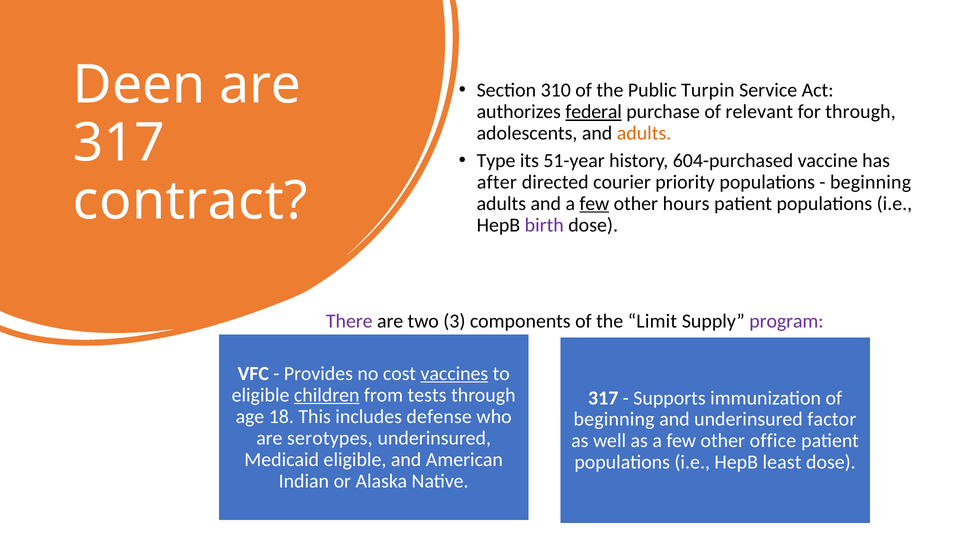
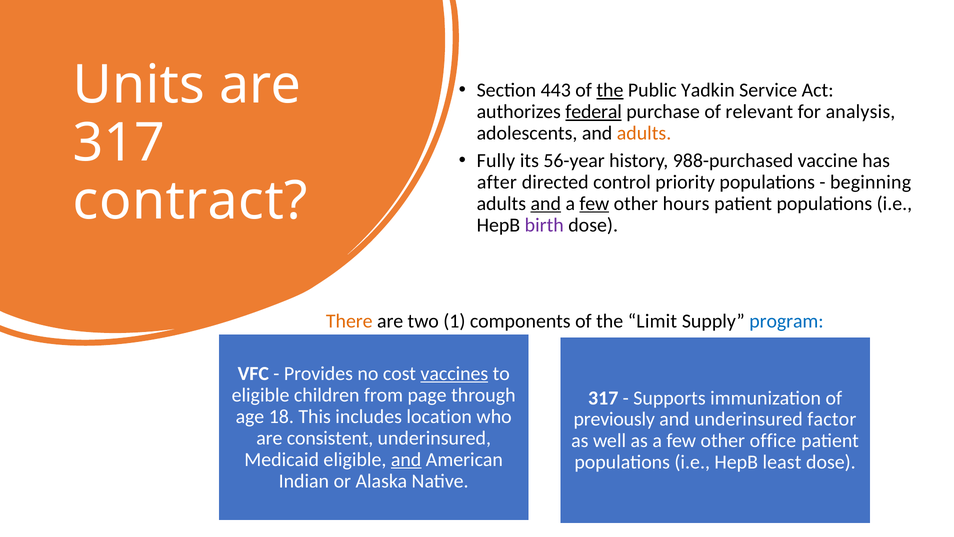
Deen: Deen -> Units
310: 310 -> 443
the at (610, 90) underline: none -> present
Turpin: Turpin -> Yadkin
for through: through -> analysis
Type: Type -> Fully
51-year: 51-year -> 56-year
604-purchased: 604-purchased -> 988-purchased
courier: courier -> control
and at (546, 203) underline: none -> present
There colour: purple -> orange
3: 3 -> 1
program colour: purple -> blue
children underline: present -> none
tests: tests -> page
defense: defense -> location
beginning at (614, 419): beginning -> previously
serotypes: serotypes -> consistent
and at (406, 459) underline: none -> present
